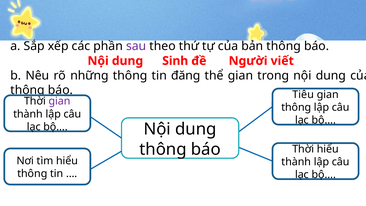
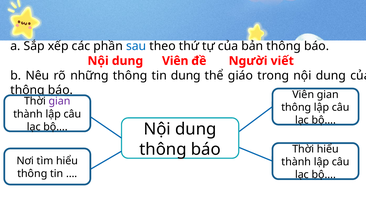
sau colour: purple -> blue
dung Sinh: Sinh -> Viên
tin đăng: đăng -> dung
thể gian: gian -> giáo
Tiêu at (303, 94): Tiêu -> Viên
